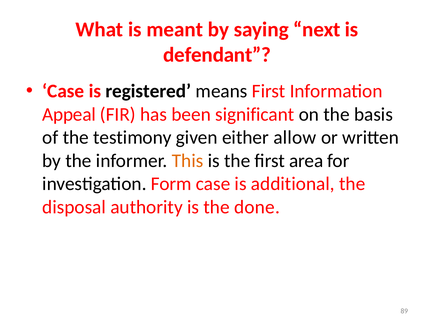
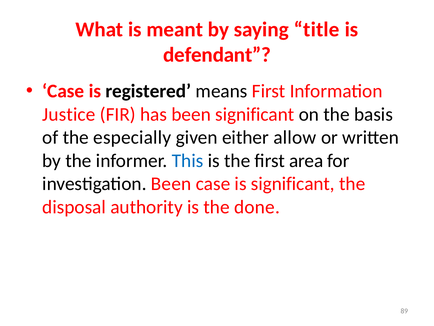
next: next -> title
Appeal: Appeal -> Justice
testimony: testimony -> especially
This colour: orange -> blue
investigation Form: Form -> Been
is additional: additional -> significant
